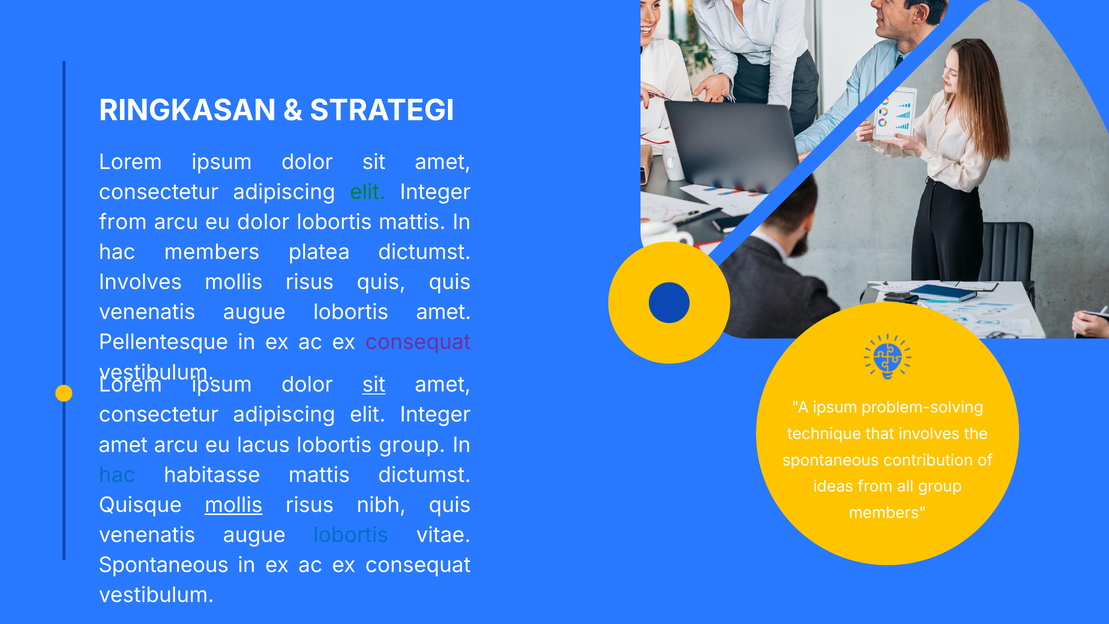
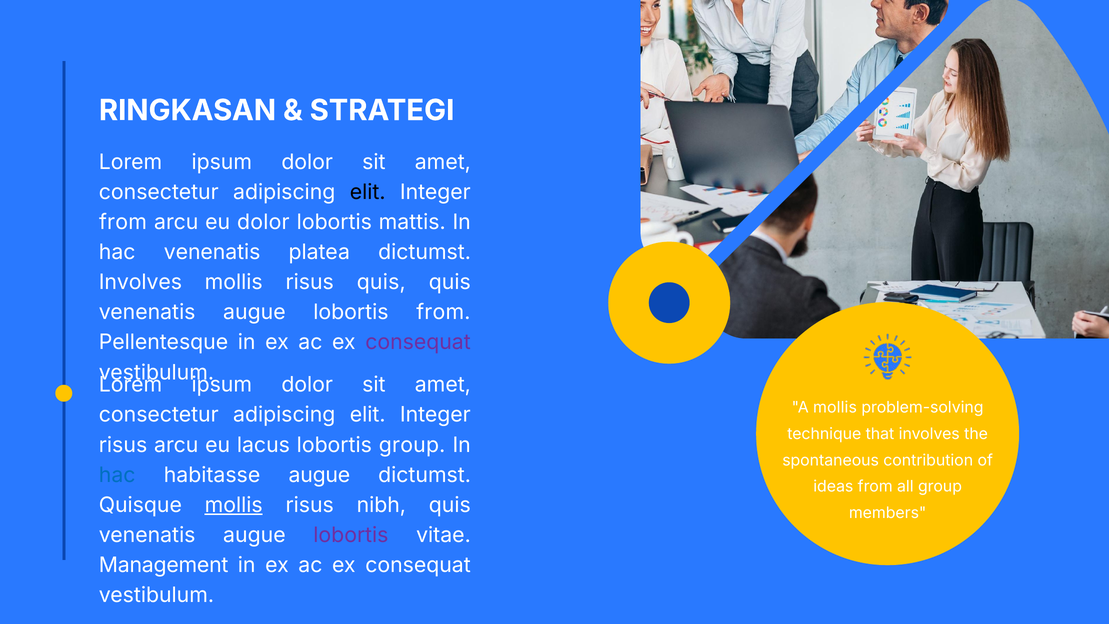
elit at (368, 192) colour: green -> black
hac members: members -> venenatis
lobortis amet: amet -> from
sit at (374, 385) underline: present -> none
A ipsum: ipsum -> mollis
amet at (123, 445): amet -> risus
habitasse mattis: mattis -> augue
lobortis at (351, 535) colour: blue -> purple
Spontaneous at (164, 565): Spontaneous -> Management
